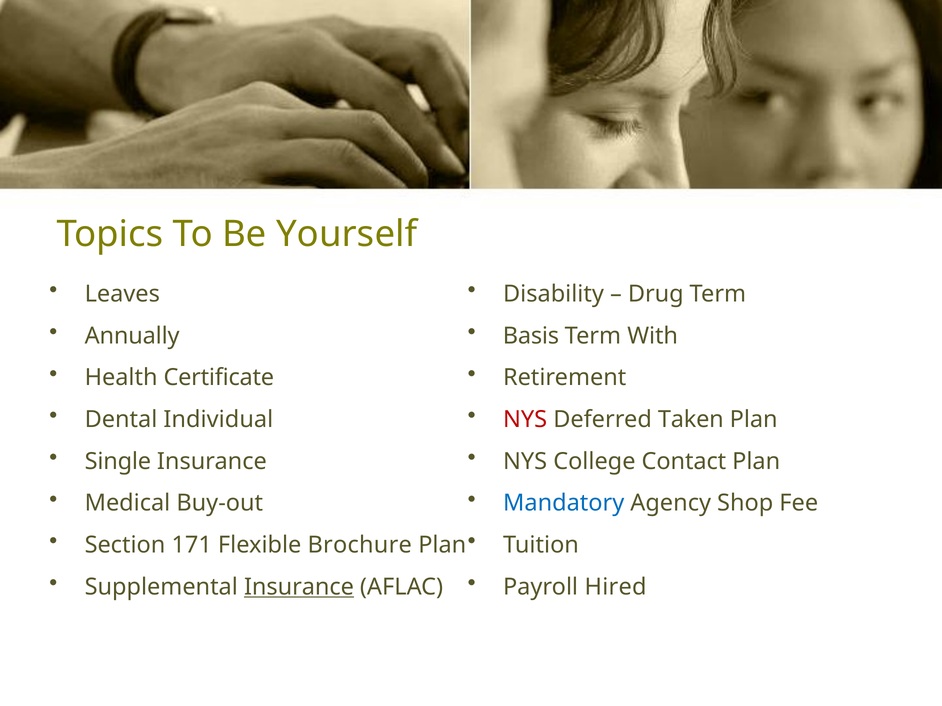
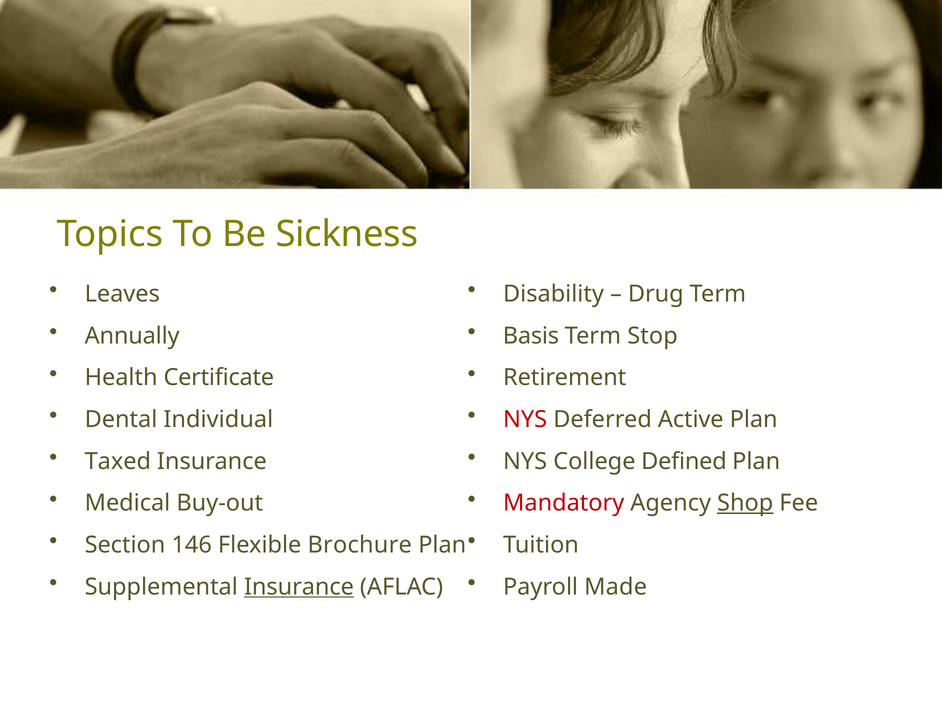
Yourself: Yourself -> Sickness
With: With -> Stop
Taken: Taken -> Active
Single: Single -> Taxed
Contact: Contact -> Defined
Mandatory colour: blue -> red
Shop underline: none -> present
171: 171 -> 146
Hired: Hired -> Made
